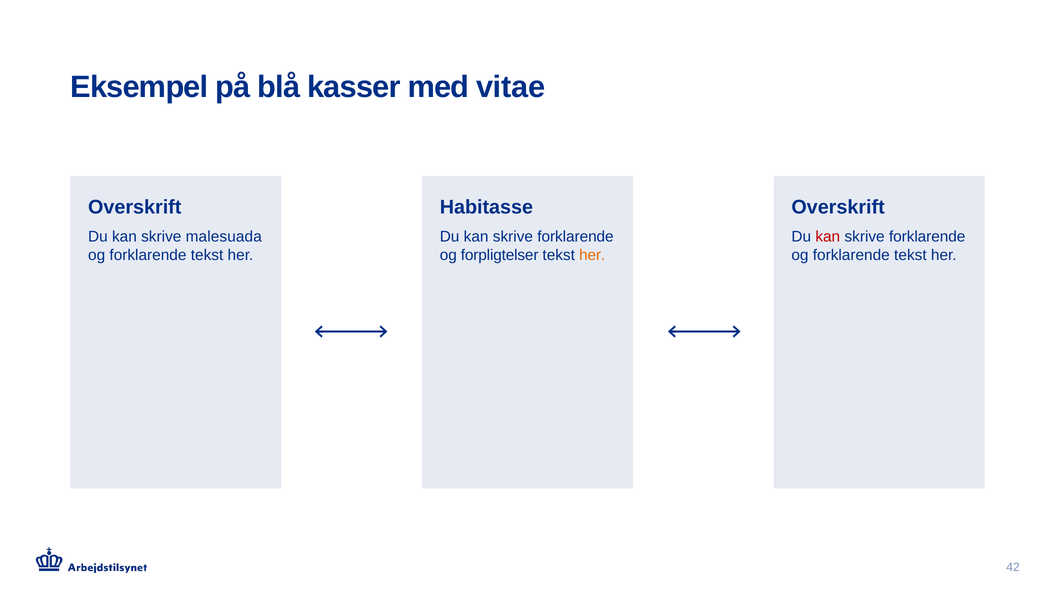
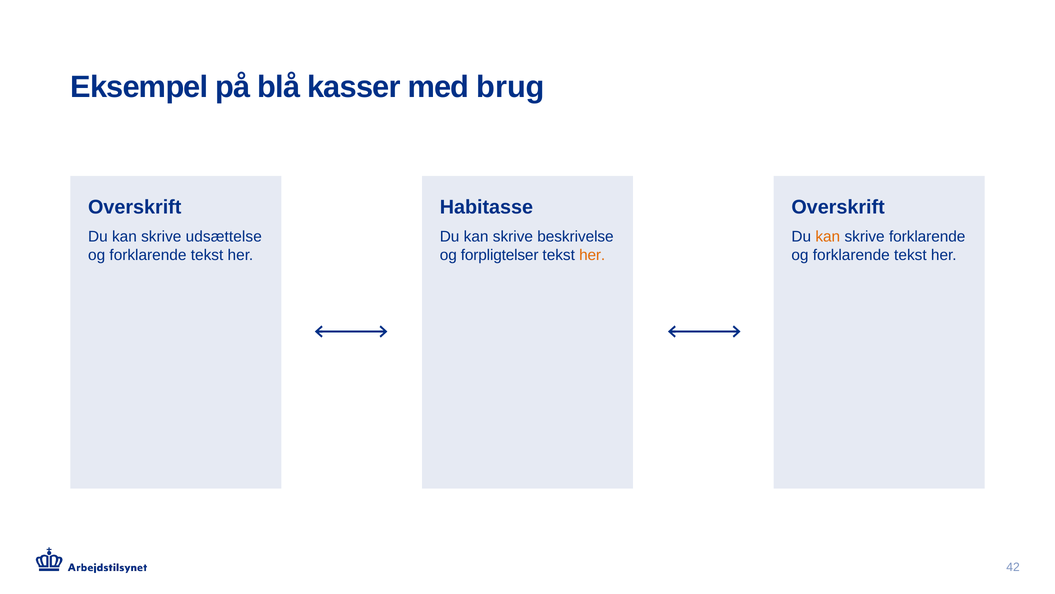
vitae: vitae -> brug
malesuada: malesuada -> udsættelse
forklarende at (576, 236): forklarende -> beskrivelse
kan at (828, 236) colour: red -> orange
